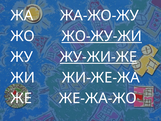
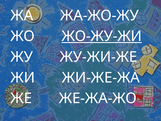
ЖУ-ЖИ-ЖЕ underline: present -> none
